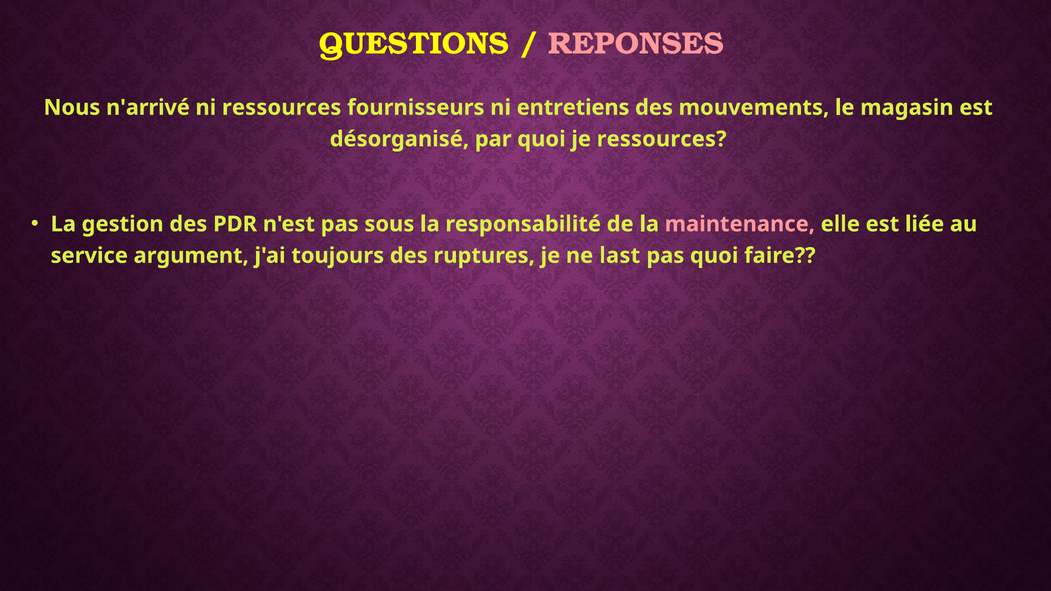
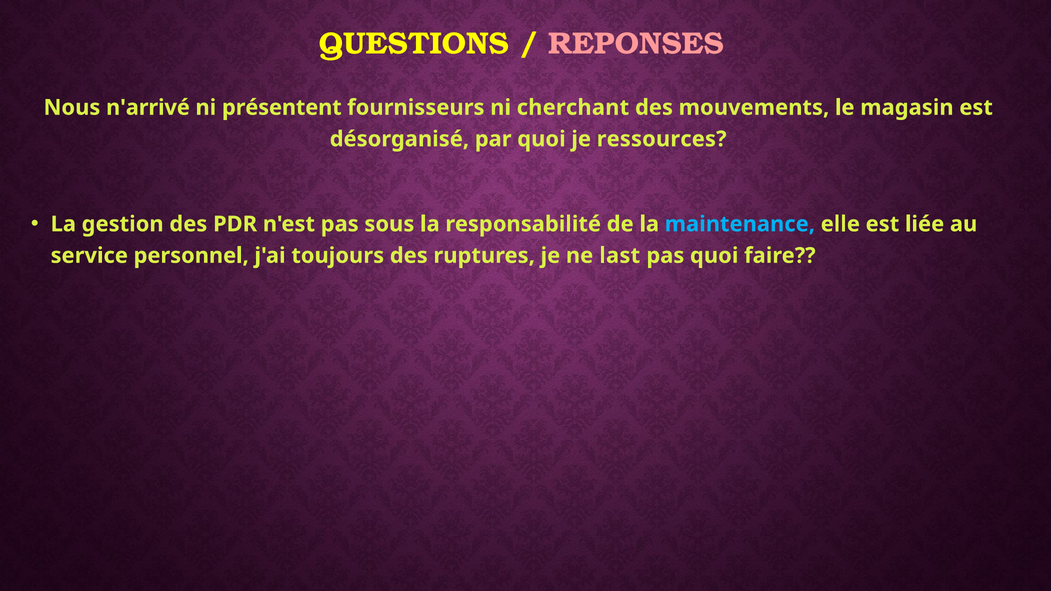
ni ressources: ressources -> présentent
entretiens: entretiens -> cherchant
maintenance colour: pink -> light blue
argument: argument -> personnel
